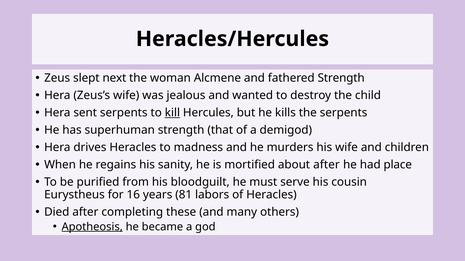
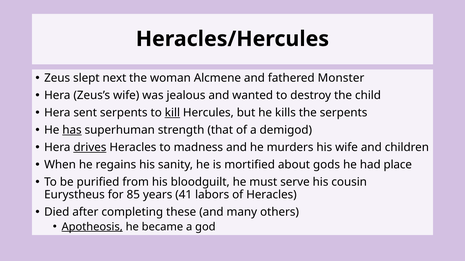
fathered Strength: Strength -> Monster
has underline: none -> present
drives underline: none -> present
about after: after -> gods
16: 16 -> 85
81: 81 -> 41
